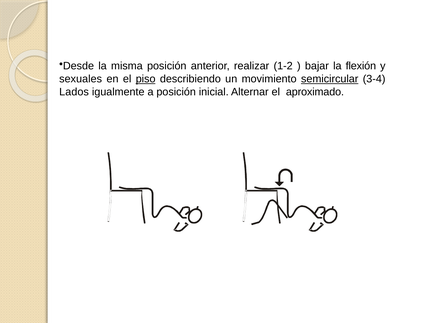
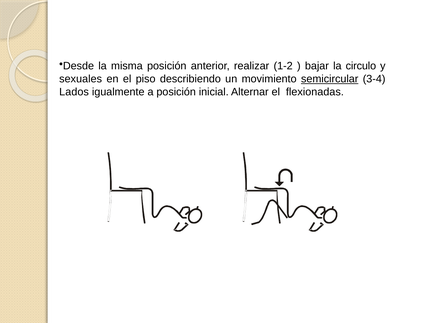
flexión: flexión -> circulo
piso underline: present -> none
aproximado: aproximado -> flexionadas
